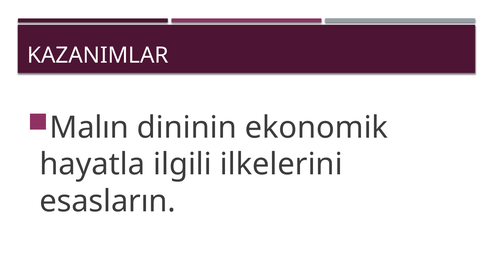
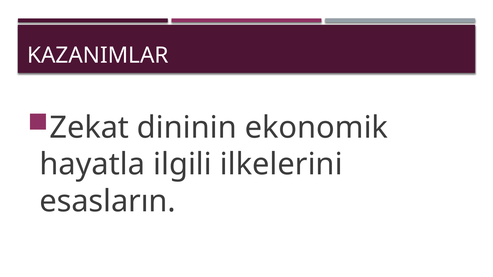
Malın: Malın -> Zekat
